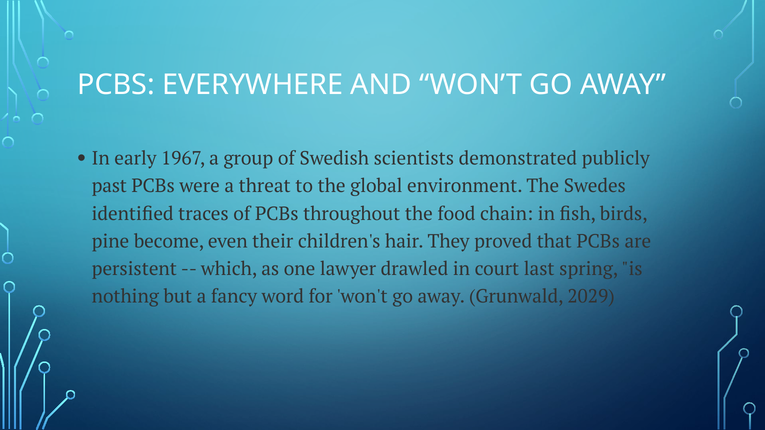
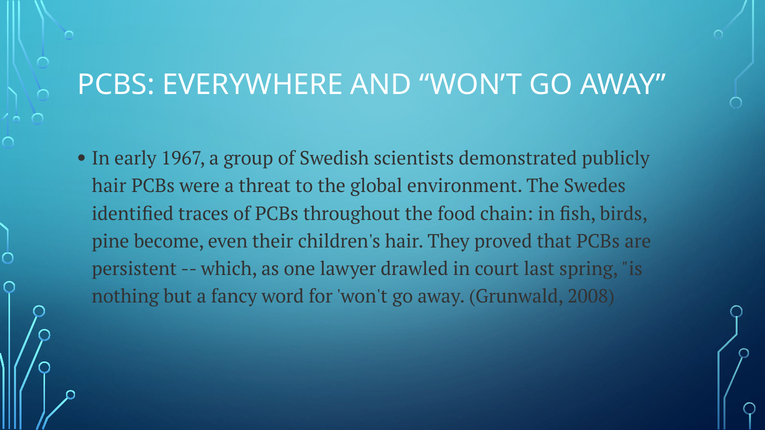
past at (109, 186): past -> hair
2029: 2029 -> 2008
